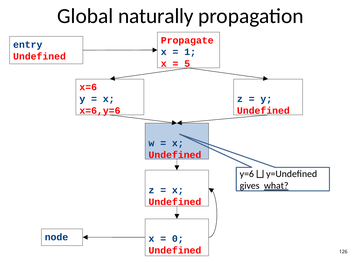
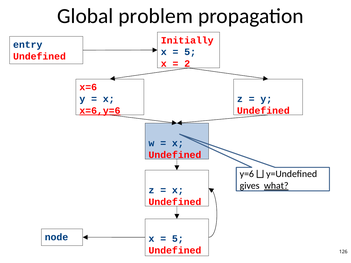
naturally: naturally -> problem
Propagate: Propagate -> Initially
1 at (190, 52): 1 -> 5
5: 5 -> 2
x=6,y=6 underline: none -> present
0 at (178, 239): 0 -> 5
